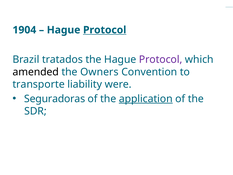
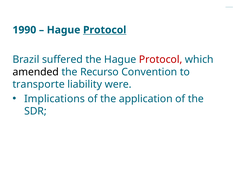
1904: 1904 -> 1990
tratados: tratados -> suffered
Protocol at (161, 59) colour: purple -> red
Owners: Owners -> Recurso
Seguradoras: Seguradoras -> Implications
application underline: present -> none
